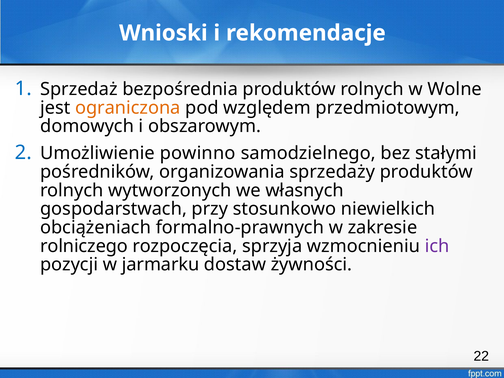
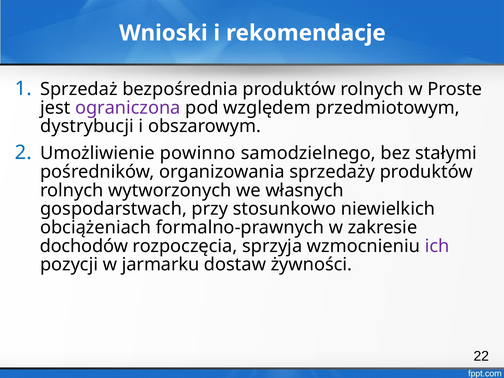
Wolne: Wolne -> Proste
ograniczona colour: orange -> purple
domowych: domowych -> dystrybucji
rolniczego: rolniczego -> dochodów
